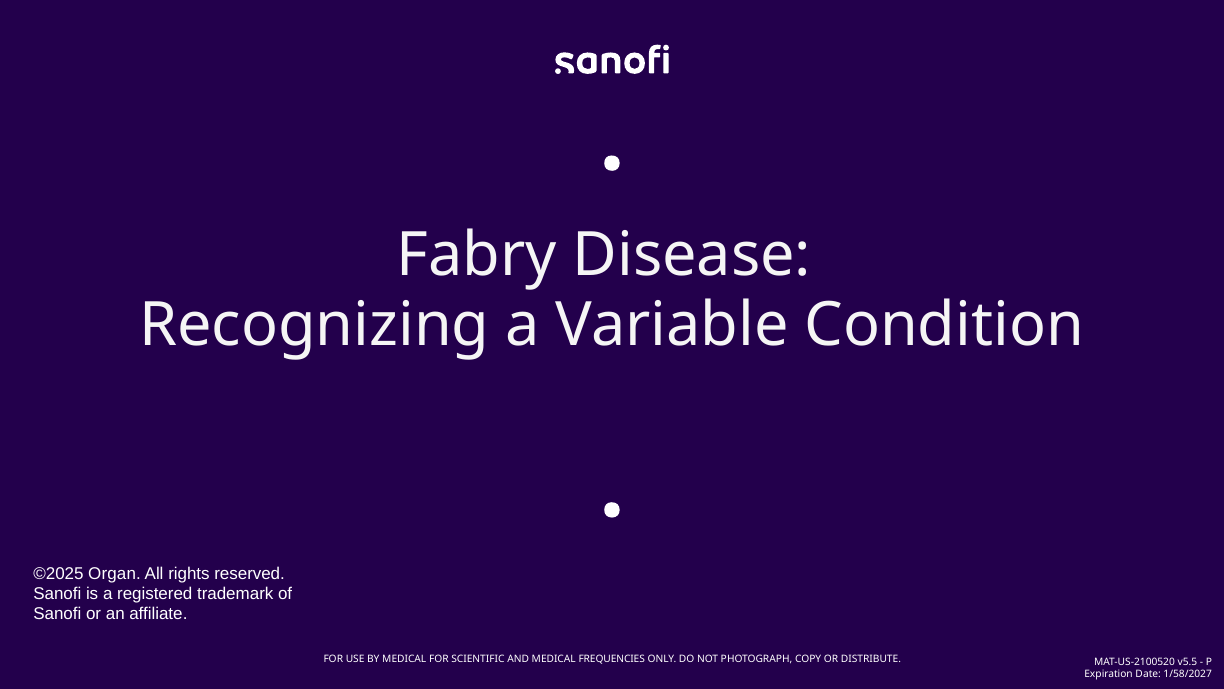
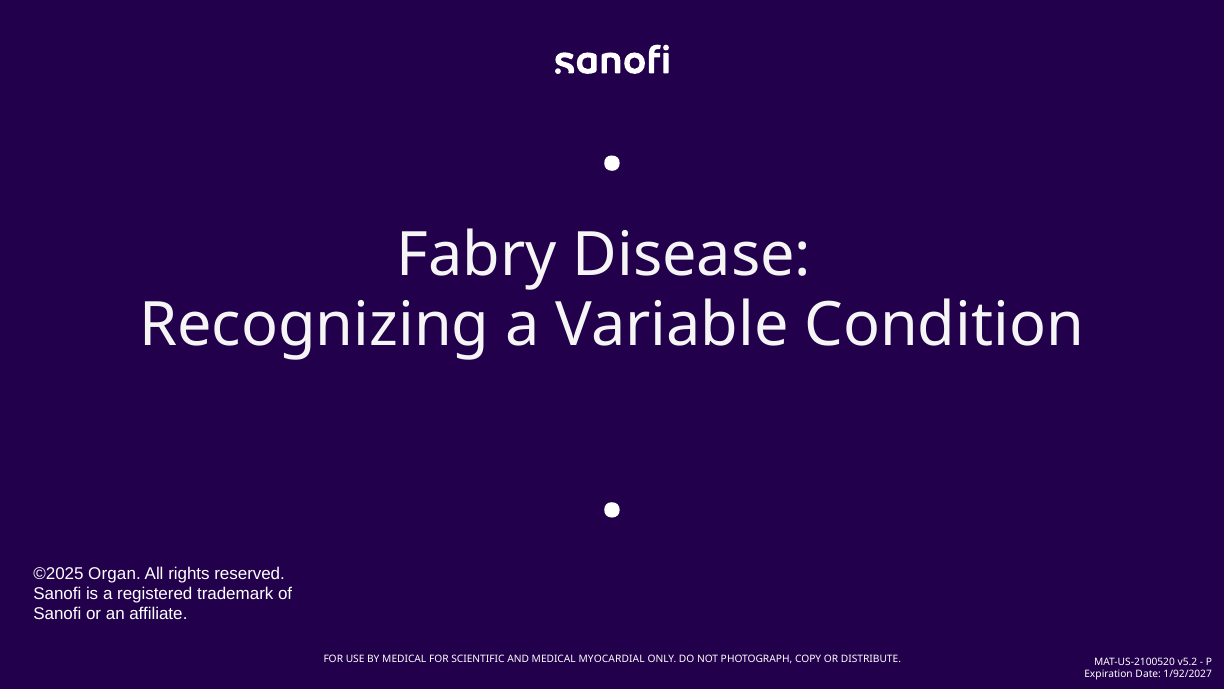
FREQUENCIES: FREQUENCIES -> MYOCARDIAL
v5.5: v5.5 -> v5.2
1/58/2027: 1/58/2027 -> 1/92/2027
